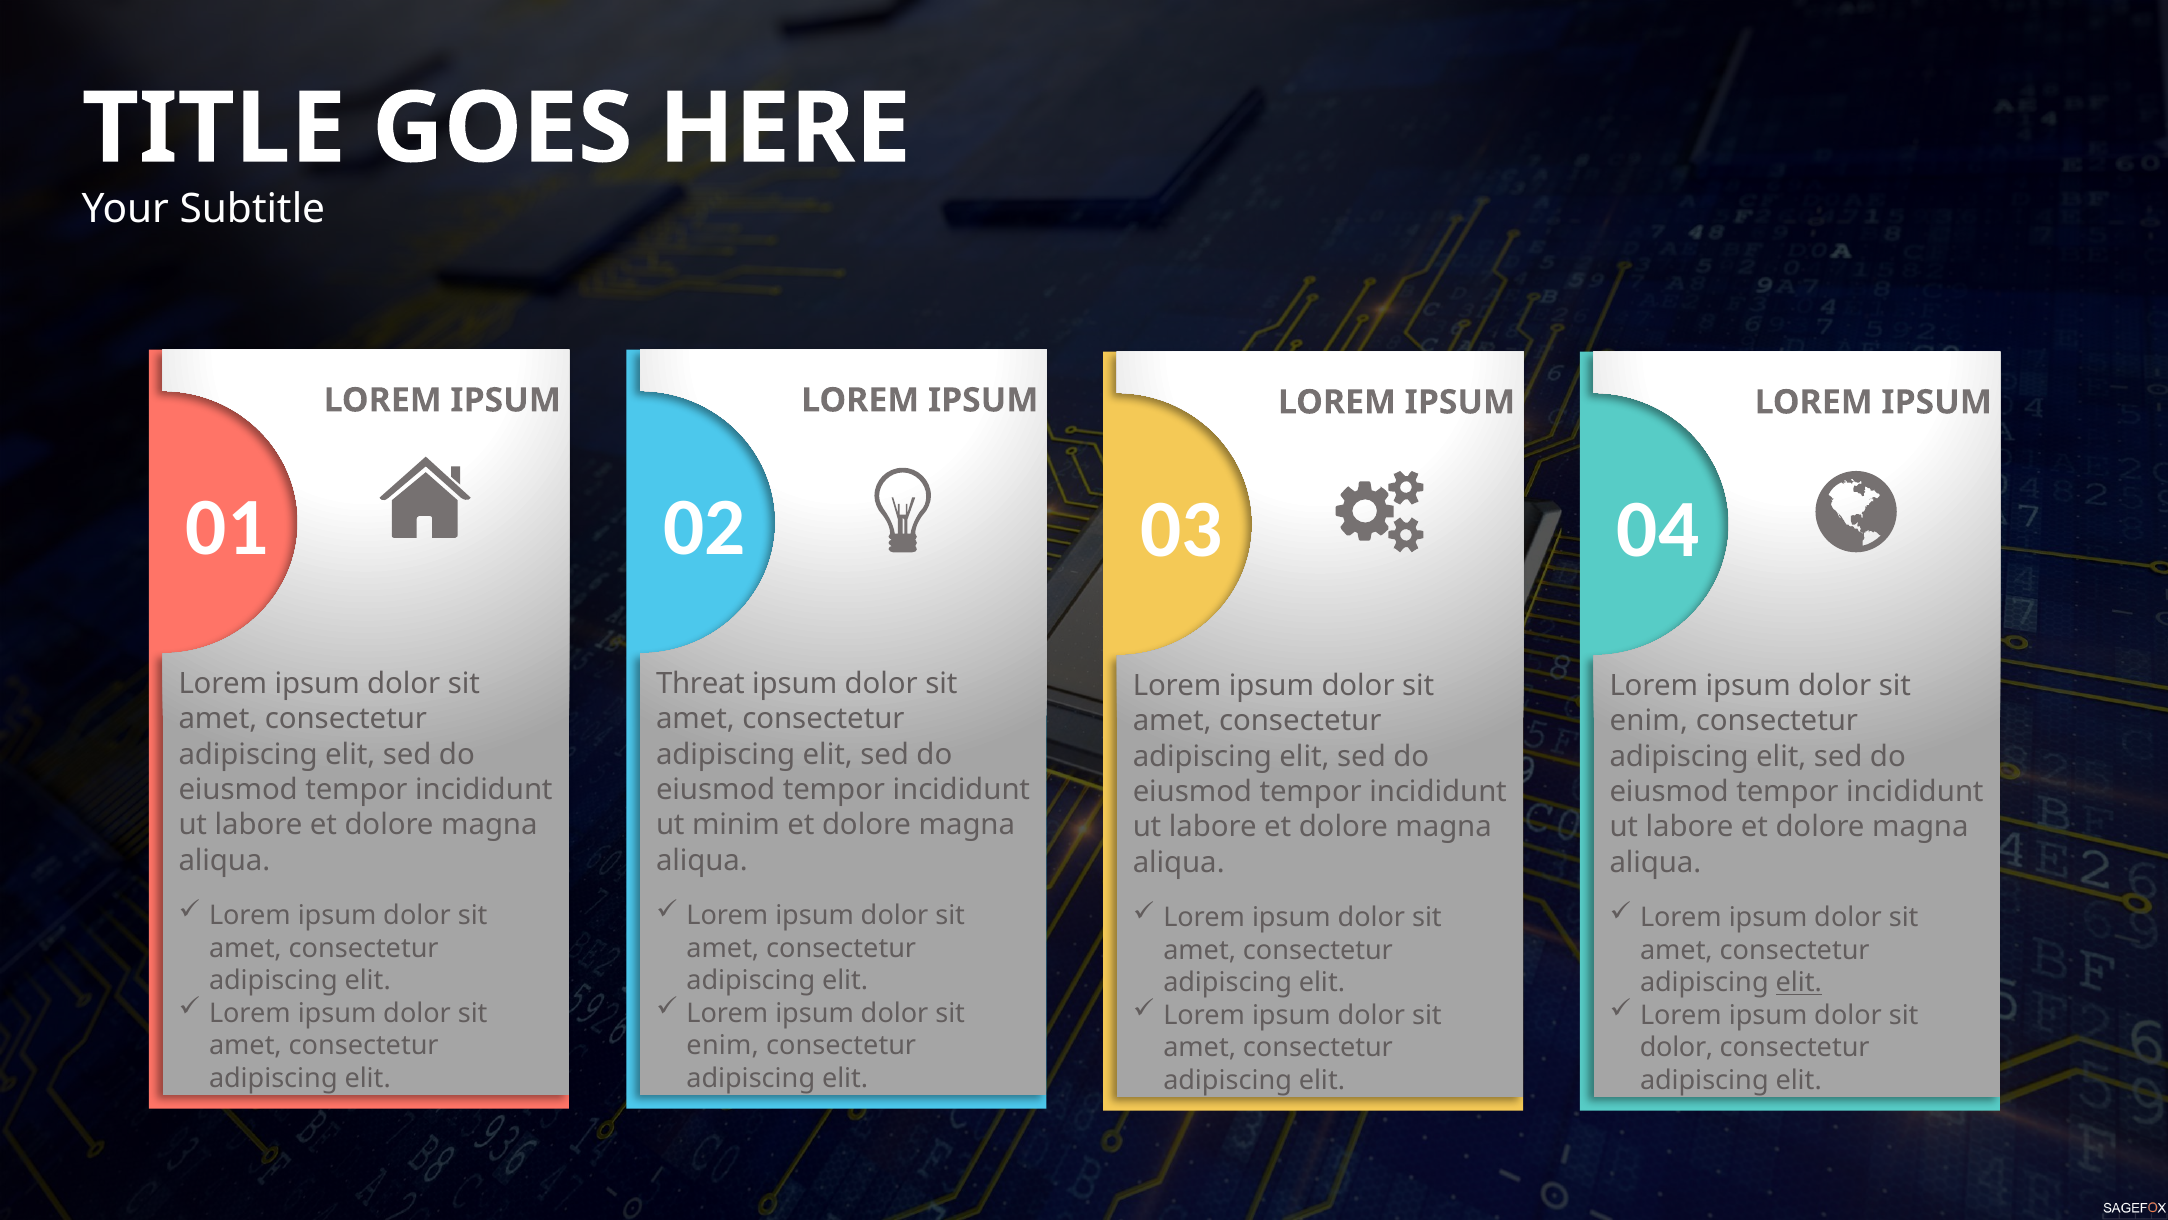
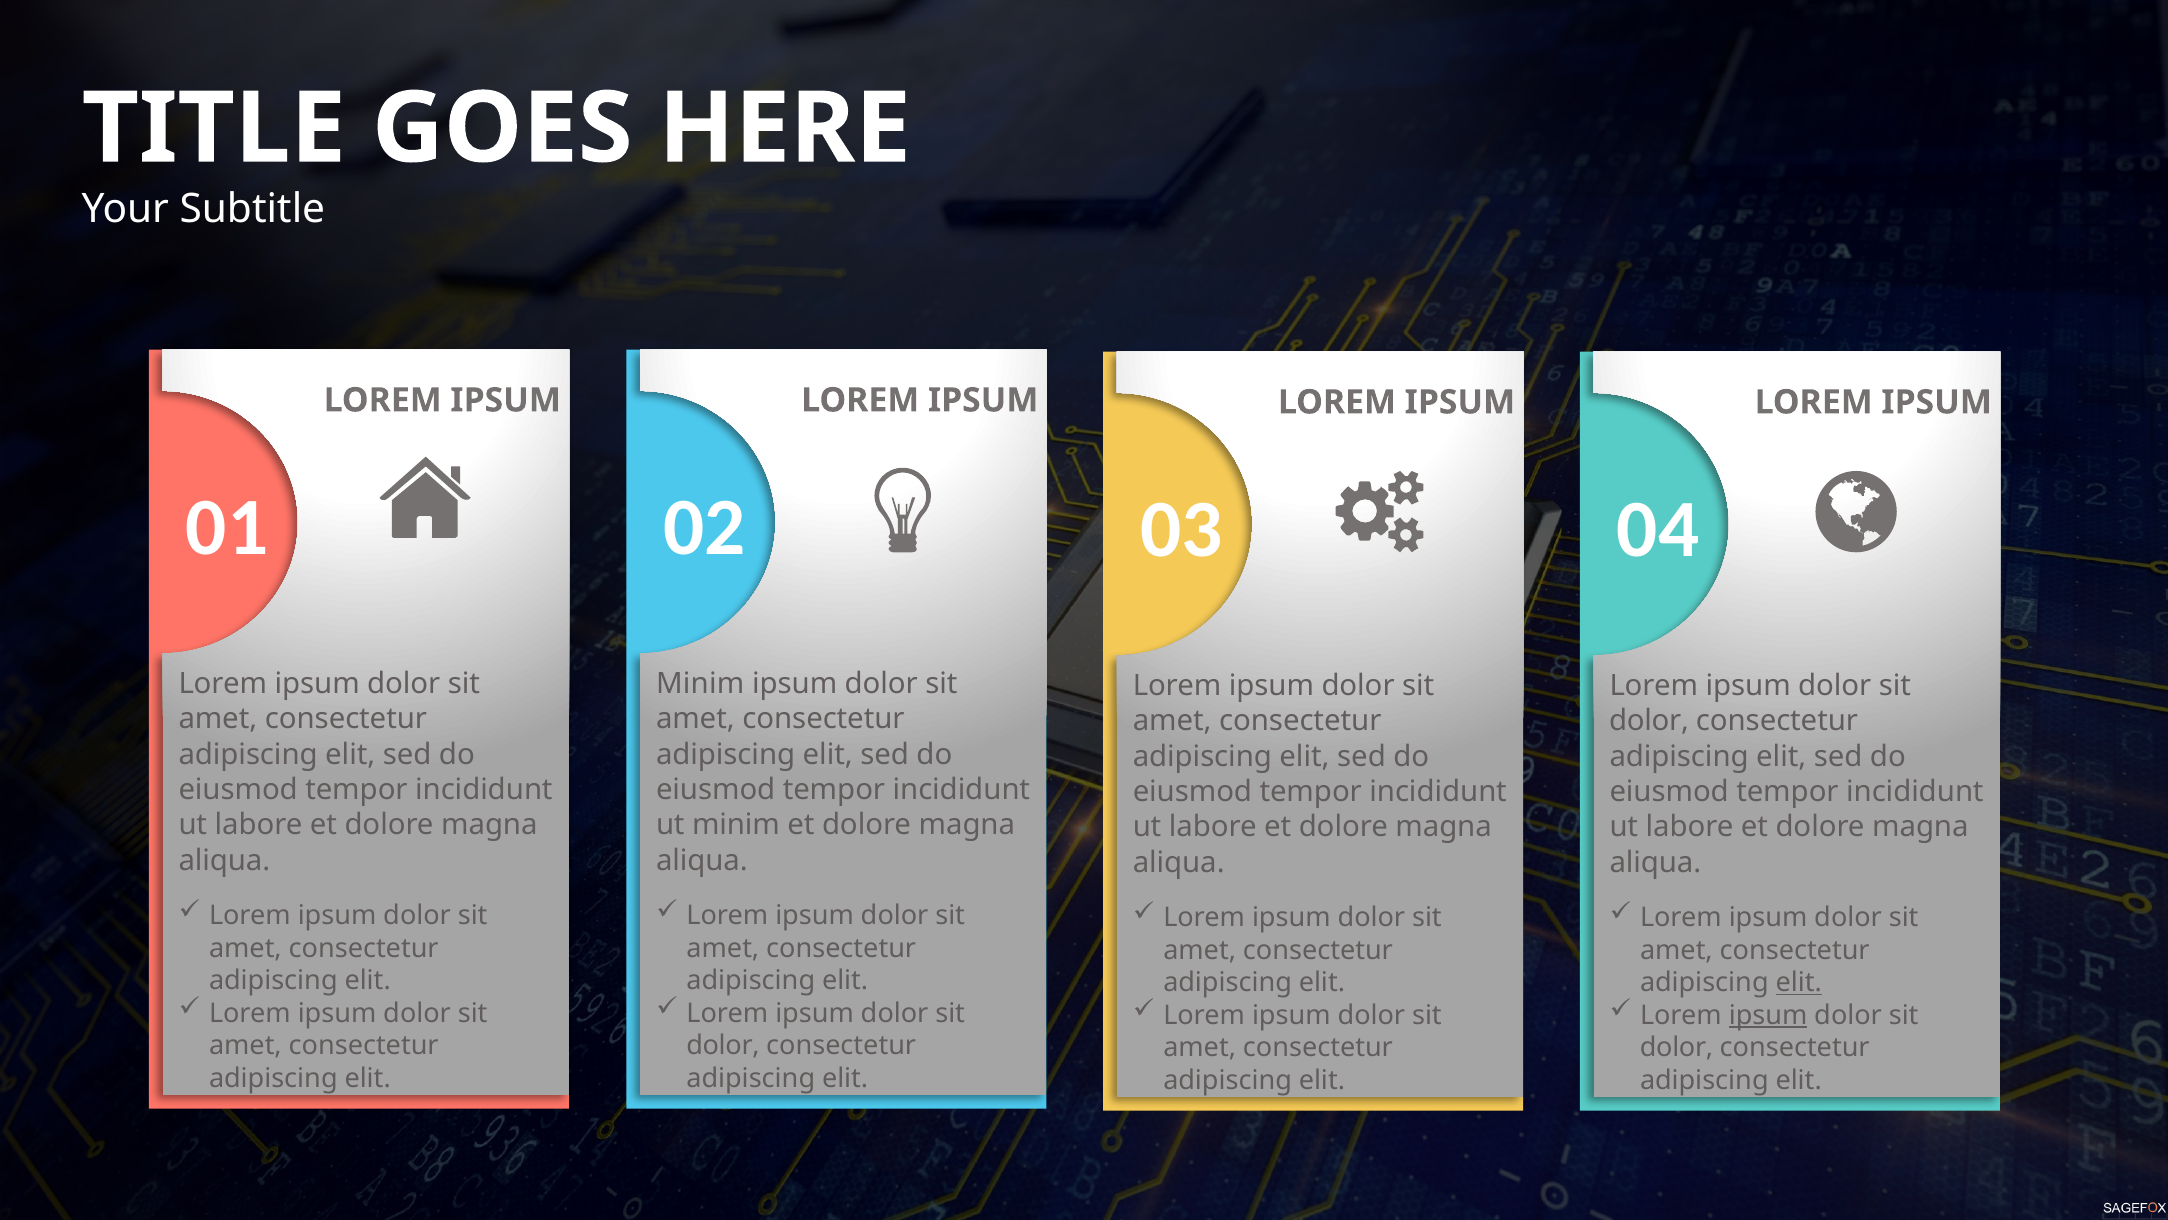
Threat at (700, 684): Threat -> Minim
enim at (1649, 721): enim -> dolor
ipsum at (1768, 1015) underline: none -> present
enim at (723, 1045): enim -> dolor
